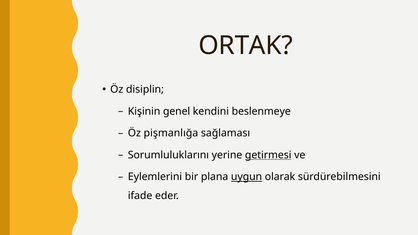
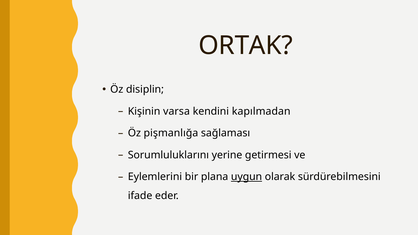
genel: genel -> varsa
beslenmeye: beslenmeye -> kapılmadan
getirmesi underline: present -> none
